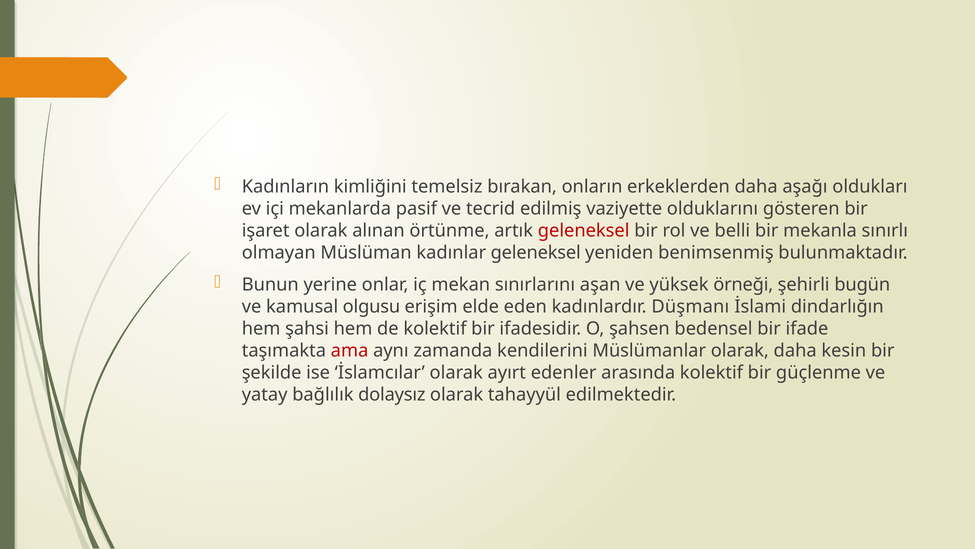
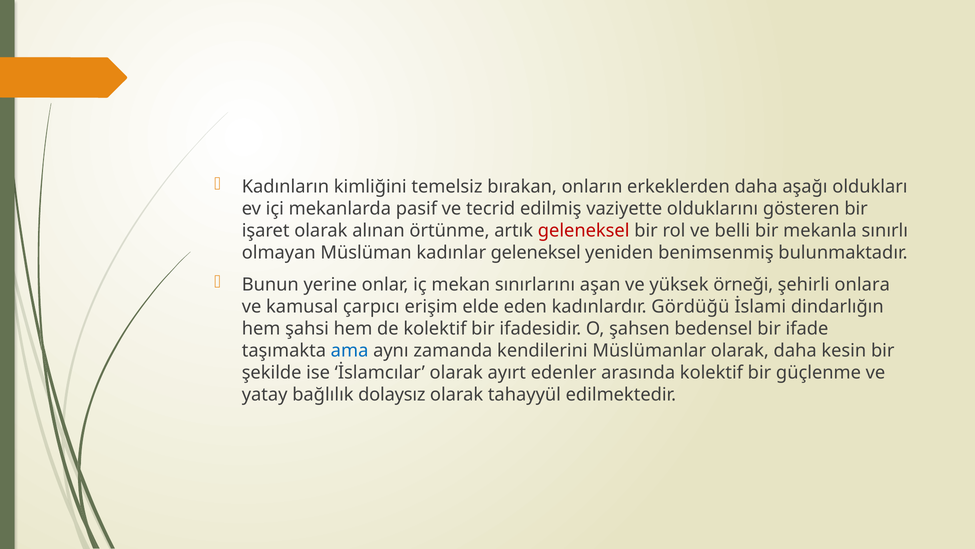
bugün: bugün -> onlara
olgusu: olgusu -> çarpıcı
Düşmanı: Düşmanı -> Gördüğü
ama colour: red -> blue
